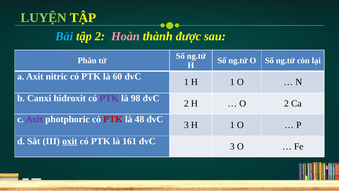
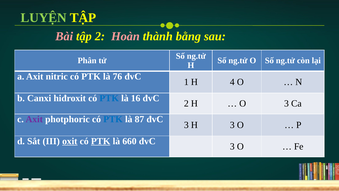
Bài colour: light blue -> pink
được: được -> bằng
60: 60 -> 76
1 H 1: 1 -> 4
PTK at (109, 98) colour: purple -> blue
98: 98 -> 16
O 2: 2 -> 3
PTK at (113, 119) colour: red -> blue
48: 48 -> 87
3 H 1: 1 -> 3
PTK at (101, 141) underline: none -> present
161: 161 -> 660
